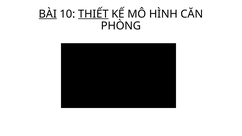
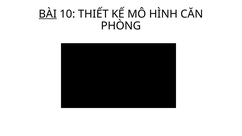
THIẾT underline: present -> none
